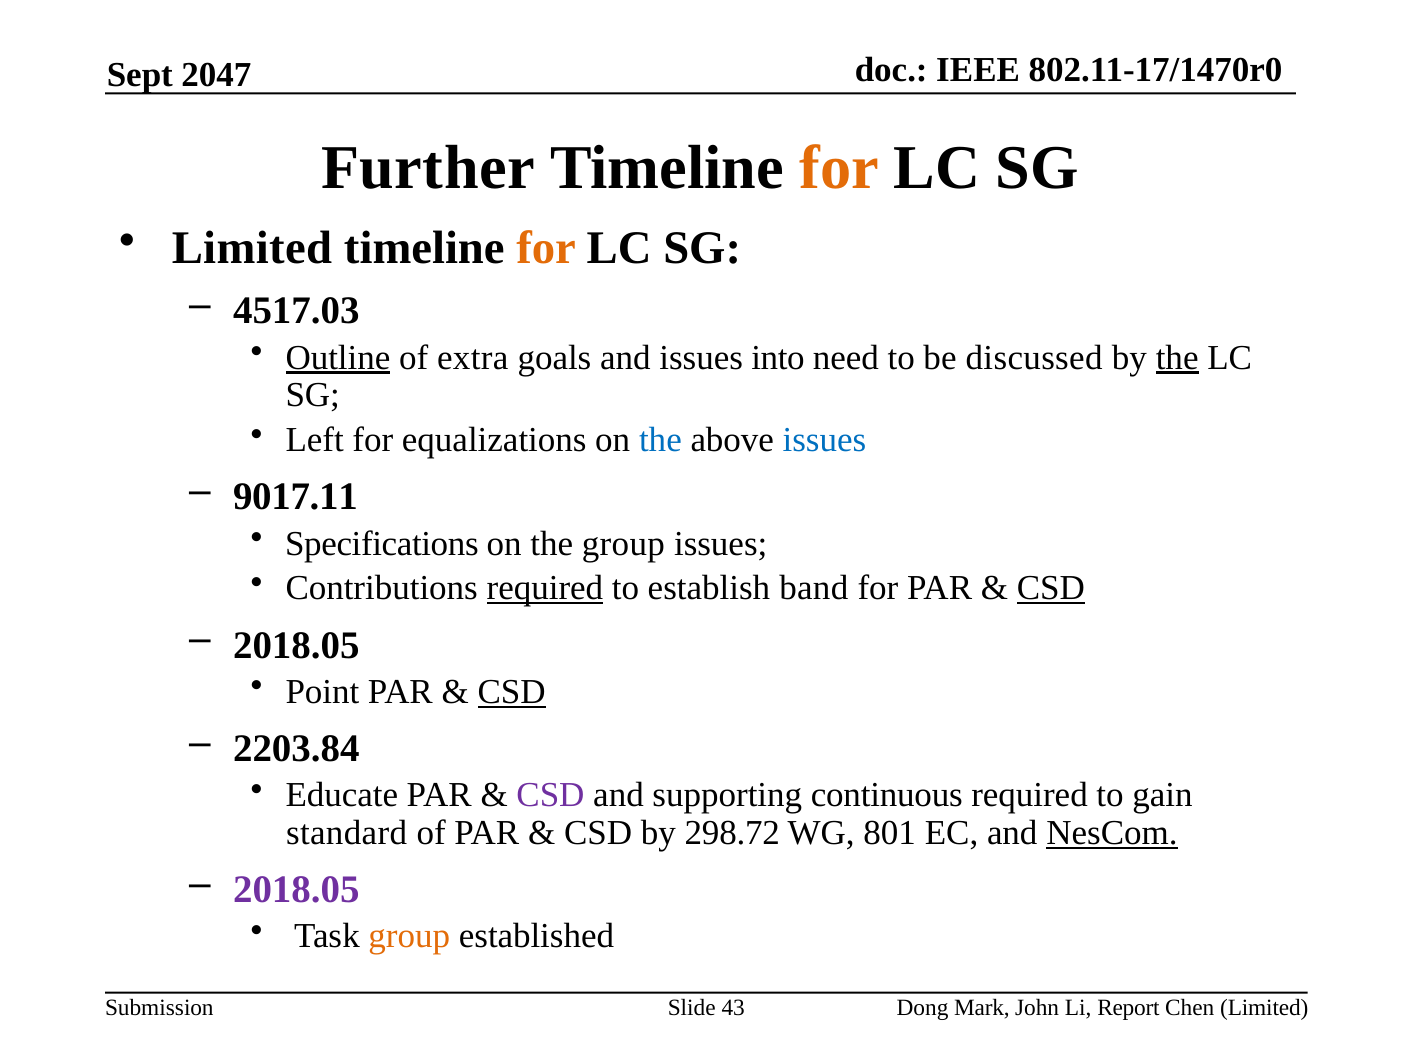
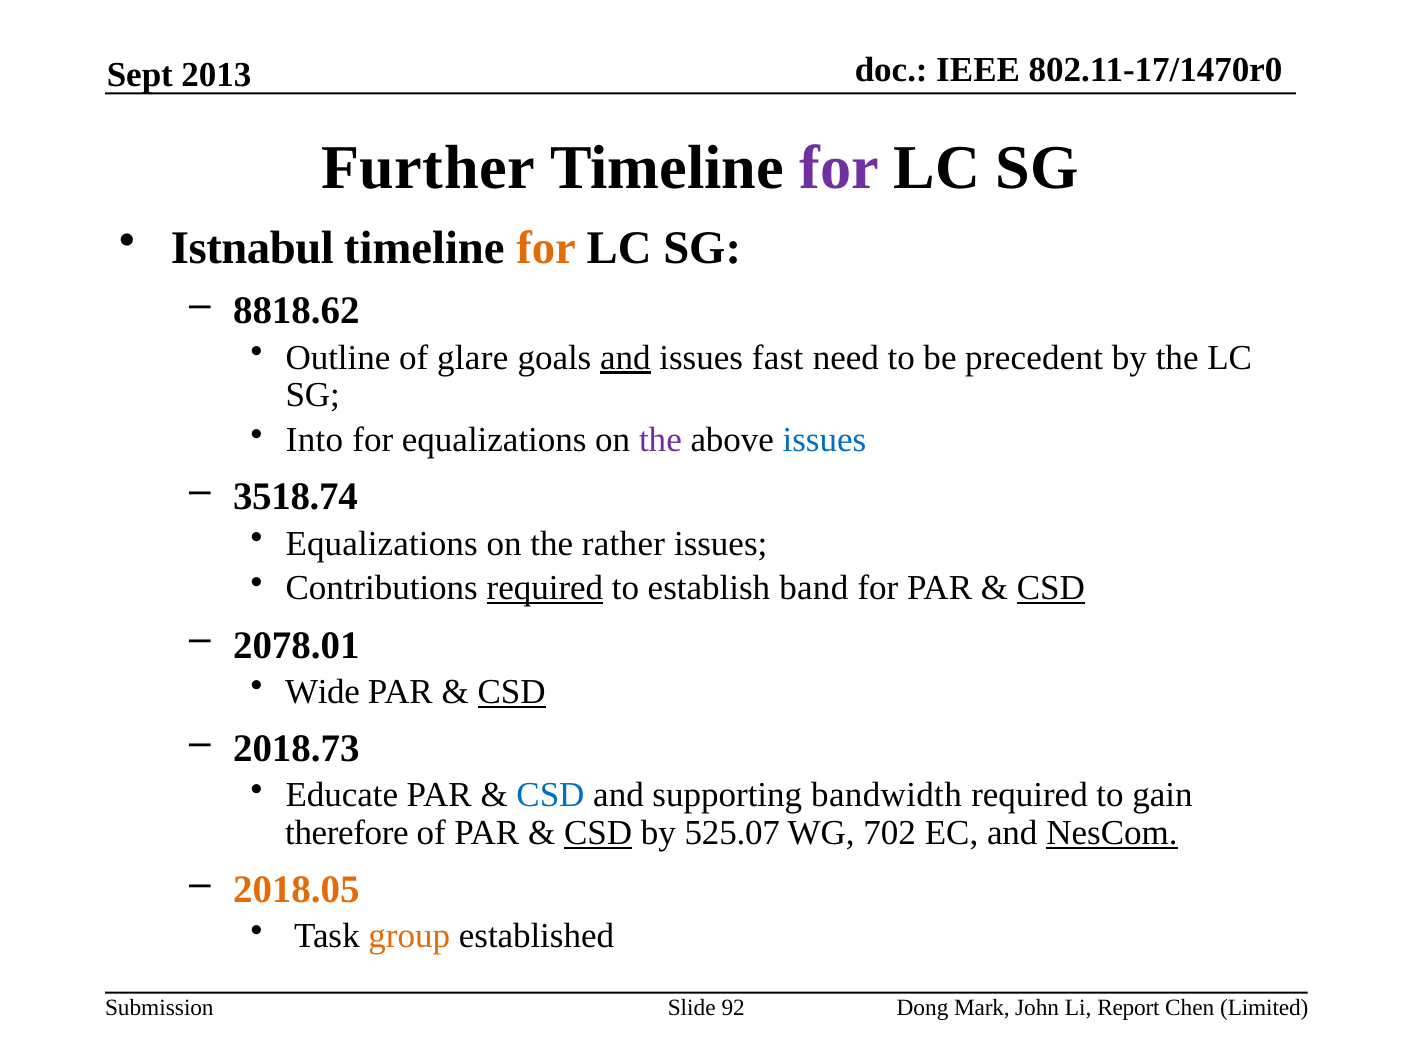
2047: 2047 -> 2013
for at (840, 168) colour: orange -> purple
Limited at (252, 249): Limited -> Istnabul
4517.03: 4517.03 -> 8818.62
Outline underline: present -> none
extra: extra -> glare
and at (625, 357) underline: none -> present
into: into -> fast
discussed: discussed -> precedent
the at (1177, 357) underline: present -> none
Left: Left -> Into
the at (660, 440) colour: blue -> purple
9017.11: 9017.11 -> 3518.74
Specifications at (382, 543): Specifications -> Equalizations
the group: group -> rather
2018.05 at (296, 645): 2018.05 -> 2078.01
Point: Point -> Wide
2203.84: 2203.84 -> 2018.73
CSD at (550, 795) colour: purple -> blue
continuous: continuous -> bandwidth
standard: standard -> therefore
CSD at (598, 833) underline: none -> present
298.72: 298.72 -> 525.07
801: 801 -> 702
2018.05 at (296, 889) colour: purple -> orange
43: 43 -> 92
